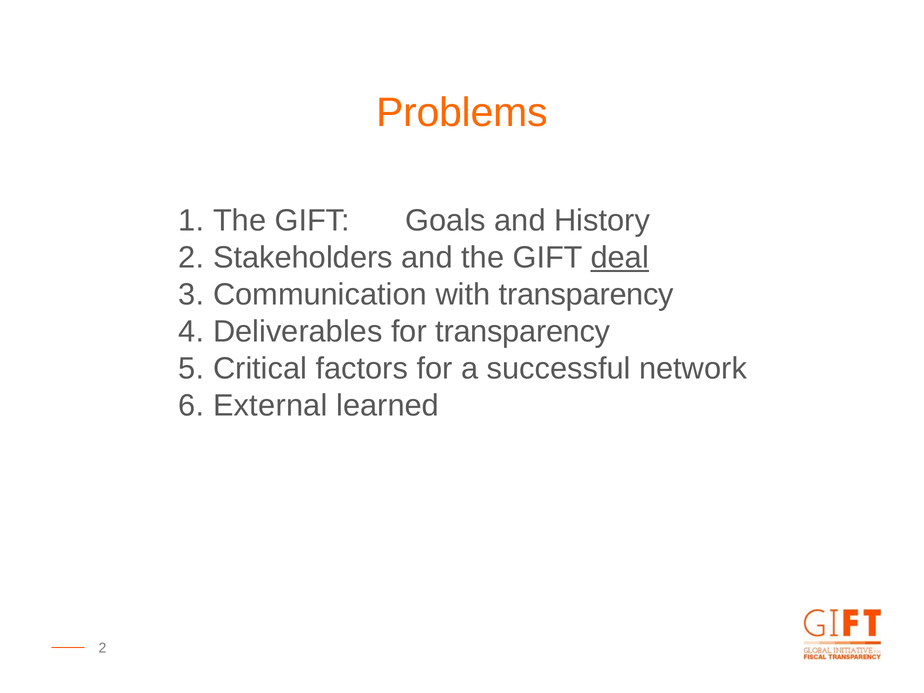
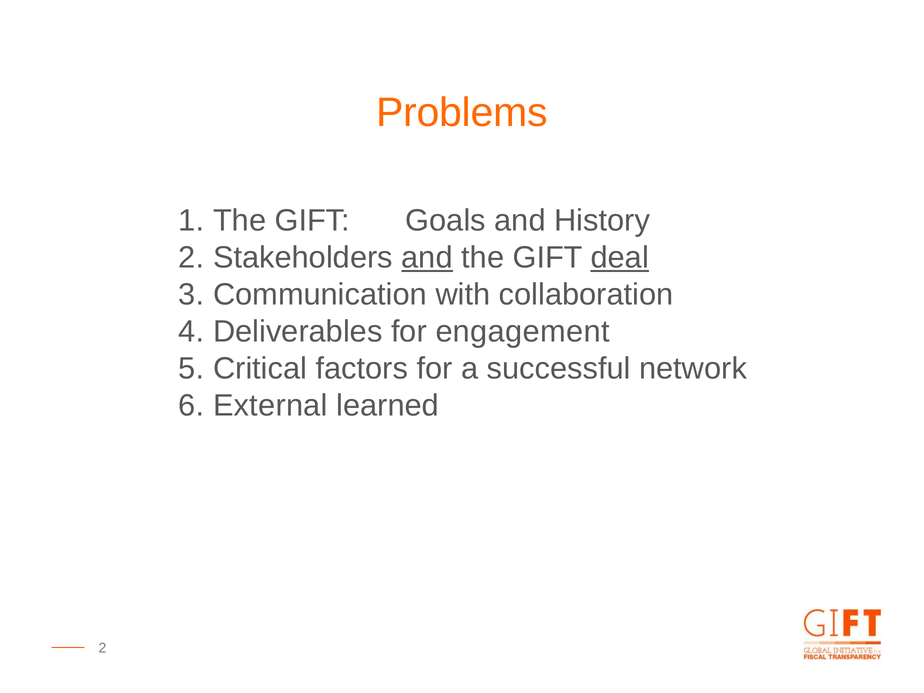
and at (427, 258) underline: none -> present
with transparency: transparency -> collaboration
for transparency: transparency -> engagement
